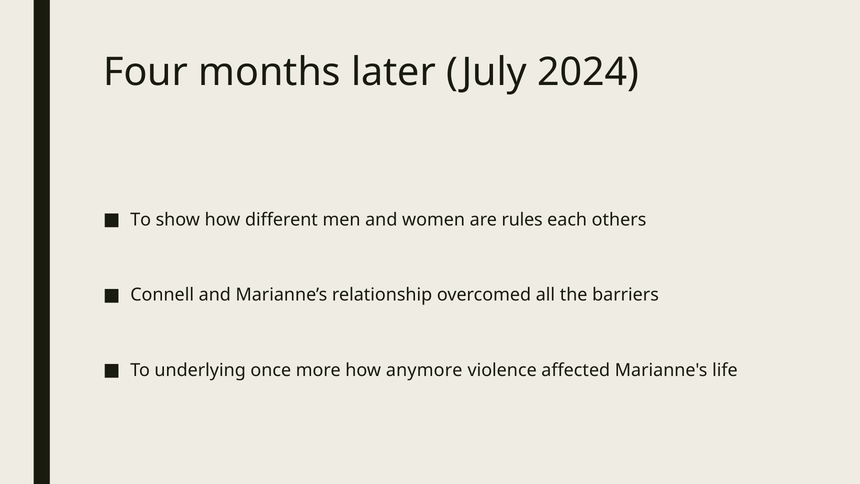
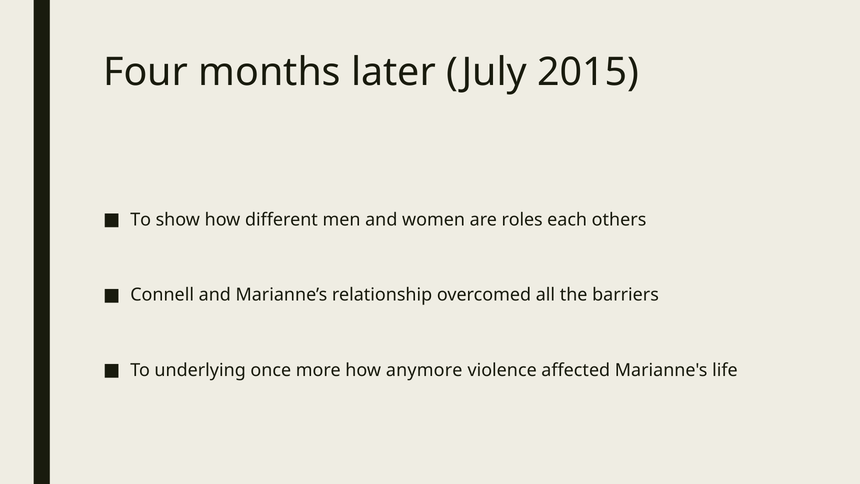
2024: 2024 -> 2015
rules: rules -> roles
